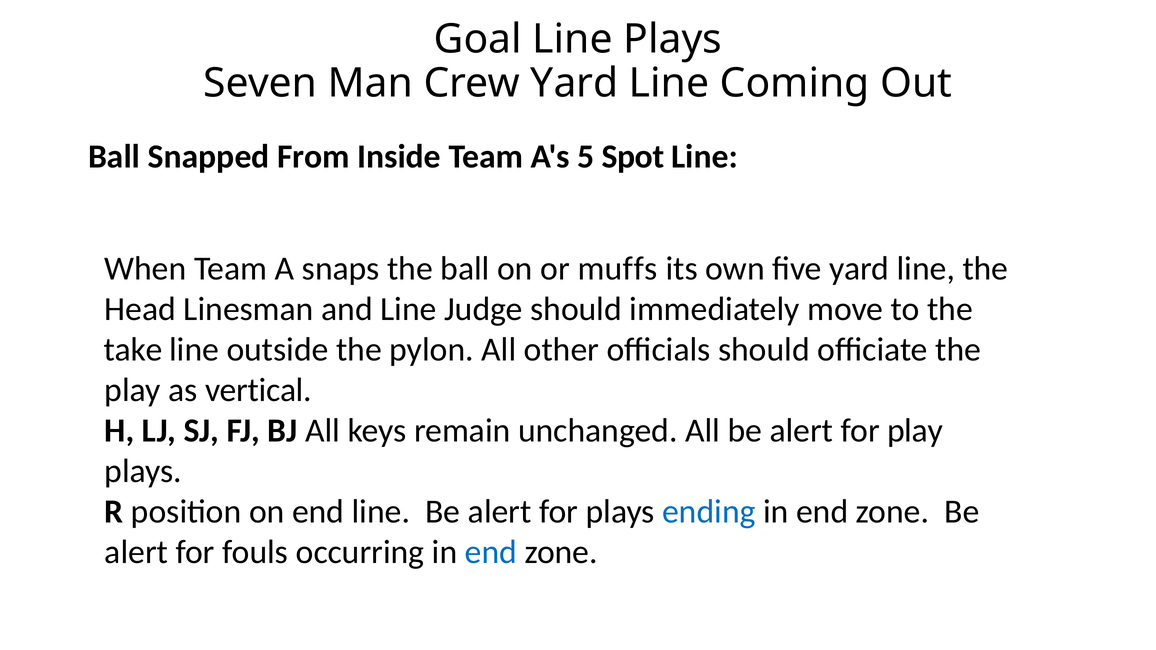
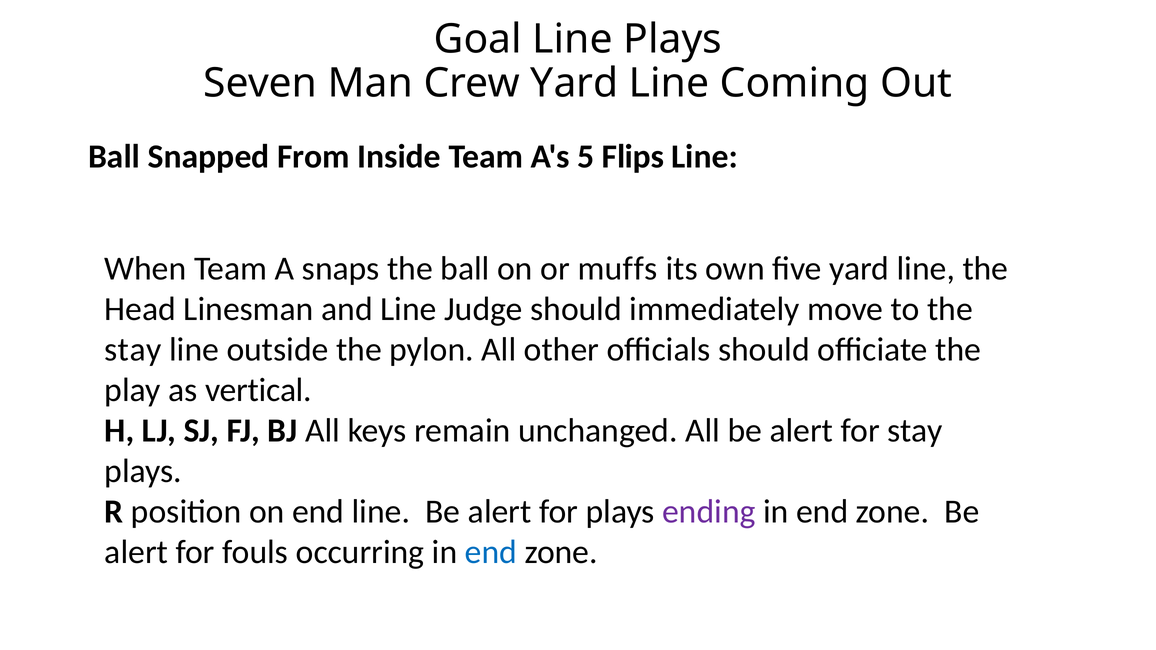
Spot: Spot -> Flips
take at (133, 350): take -> stay
for play: play -> stay
ending colour: blue -> purple
